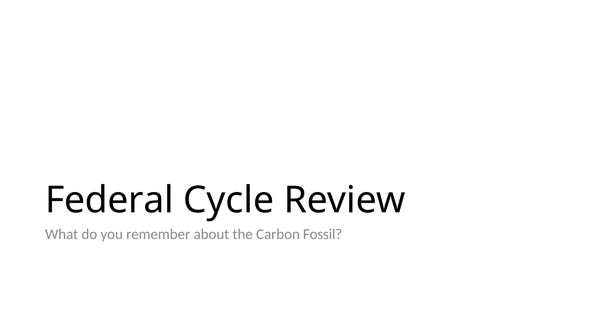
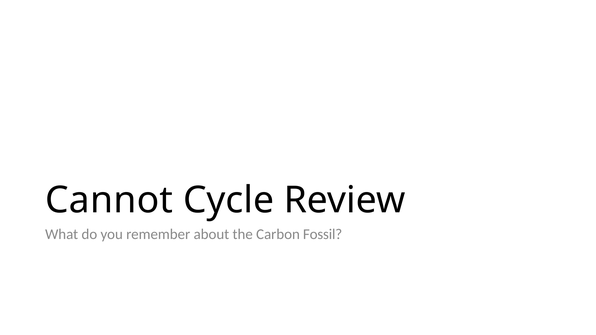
Federal: Federal -> Cannot
